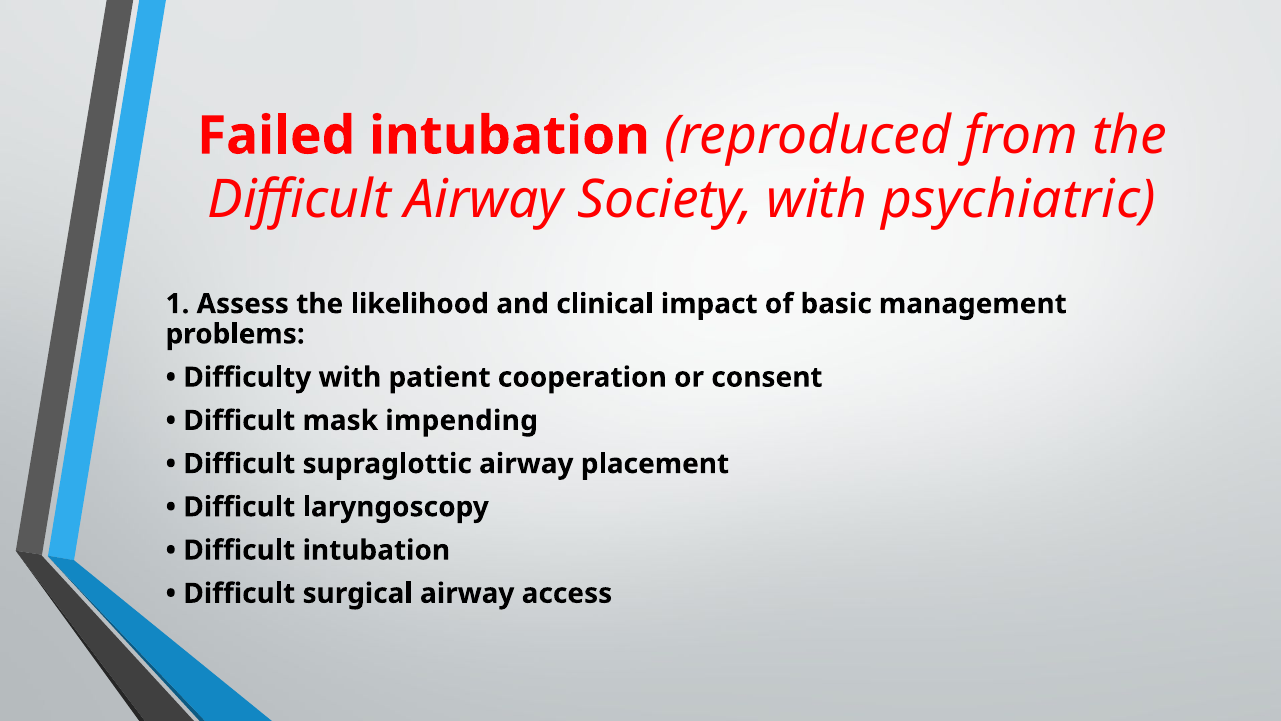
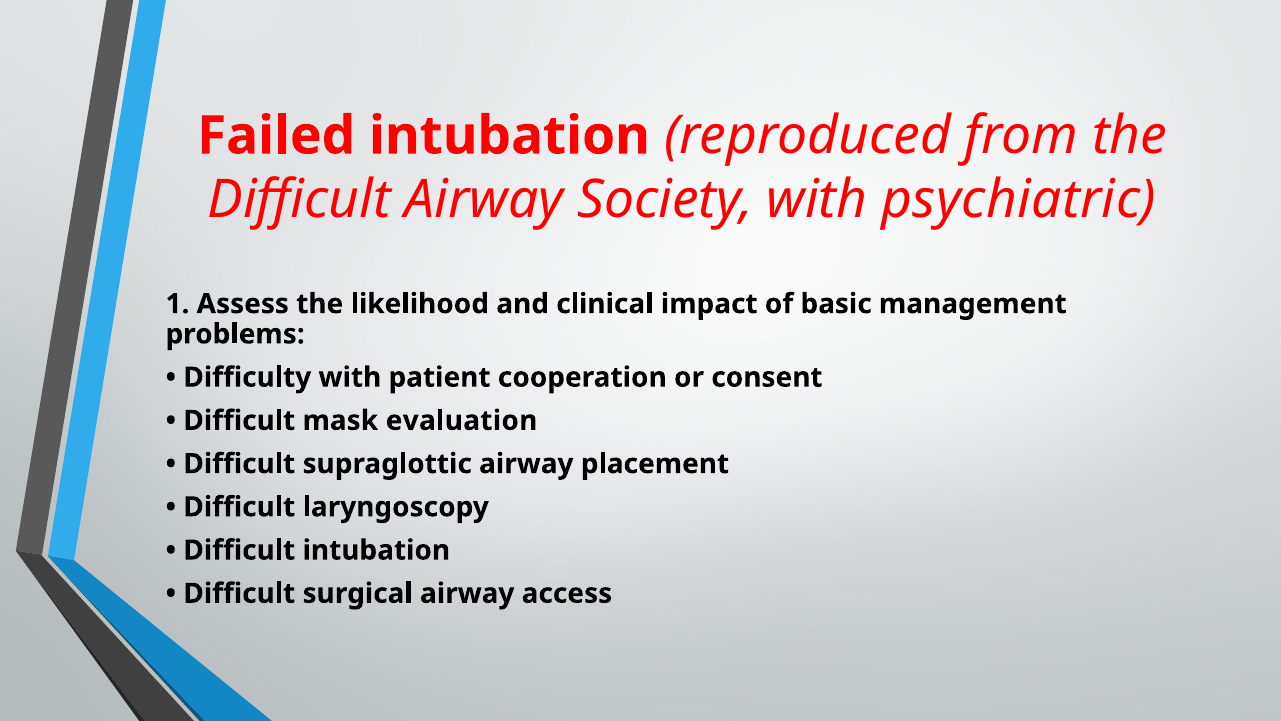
impending: impending -> evaluation
